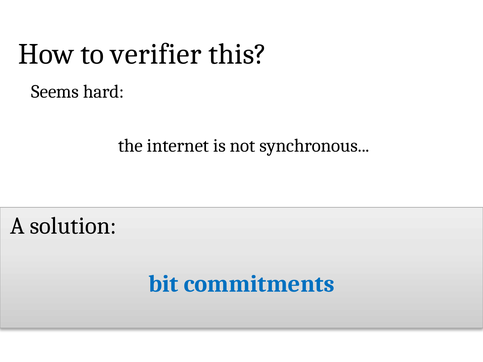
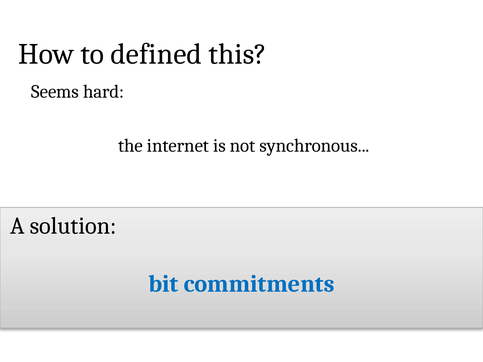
verifier: verifier -> defined
